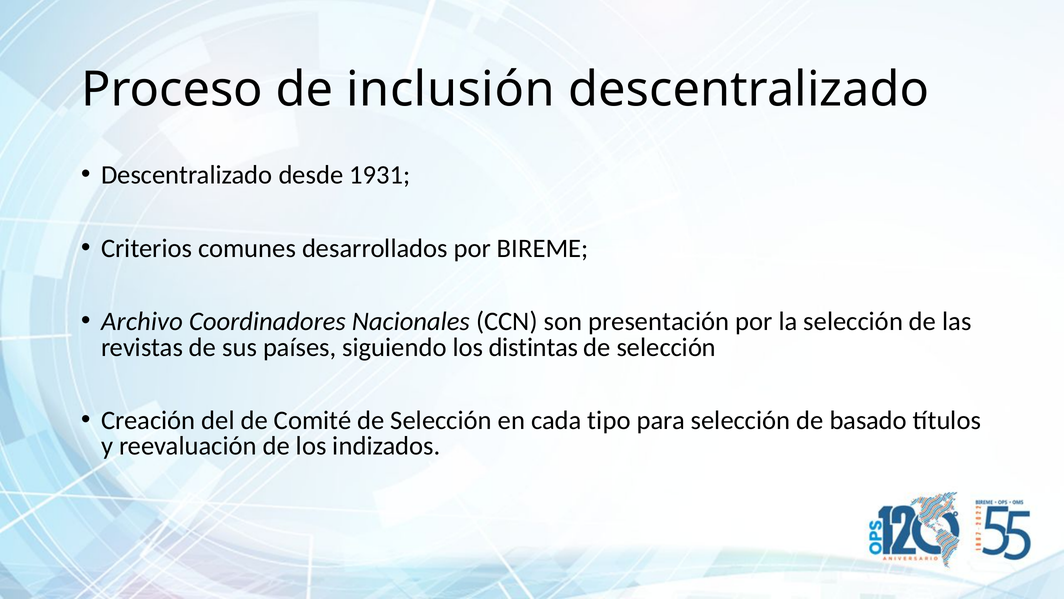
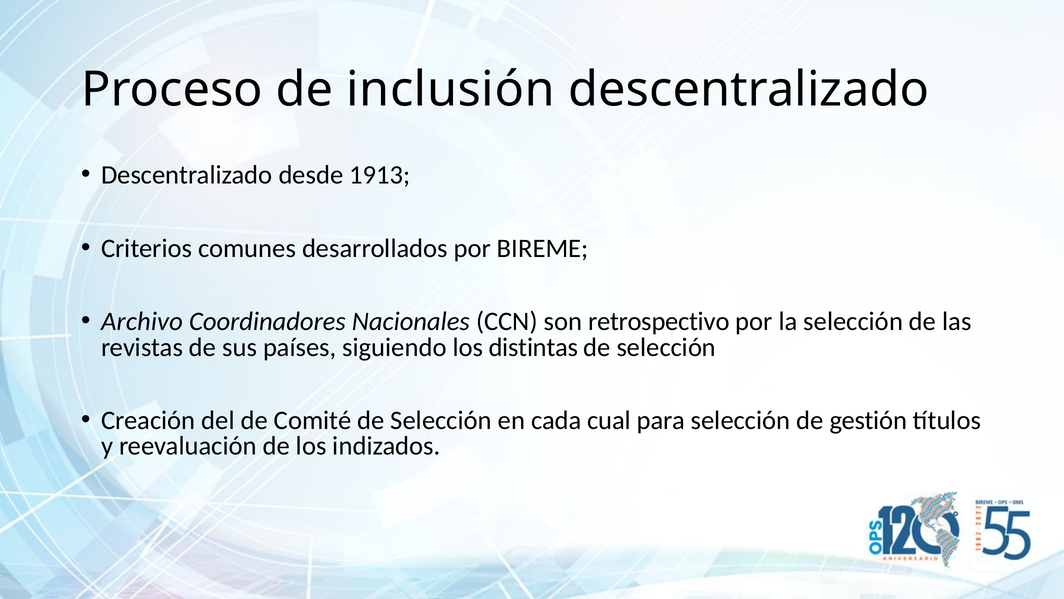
1931: 1931 -> 1913
presentación: presentación -> retrospectivo
tipo: tipo -> cual
basado: basado -> gestión
